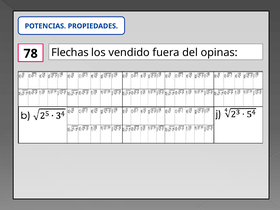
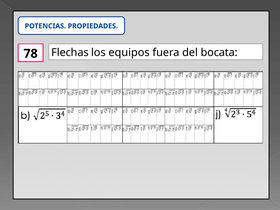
vendido: vendido -> equipos
opinas: opinas -> bocata
